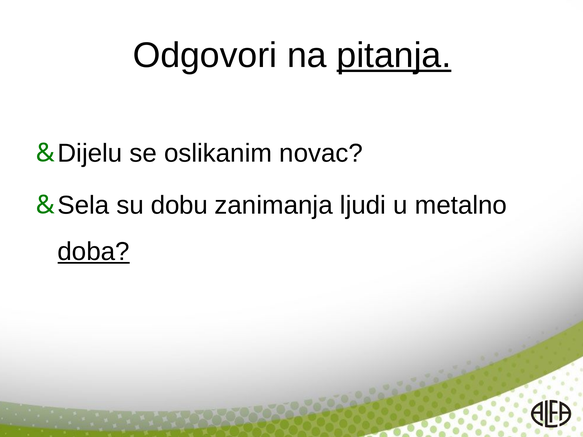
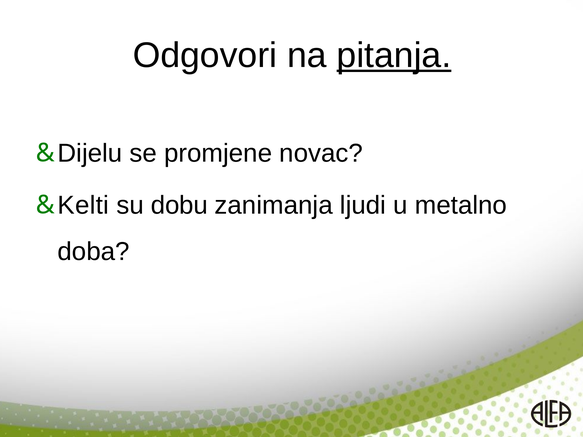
oslikanim: oslikanim -> promjene
Sela: Sela -> Kelti
doba underline: present -> none
